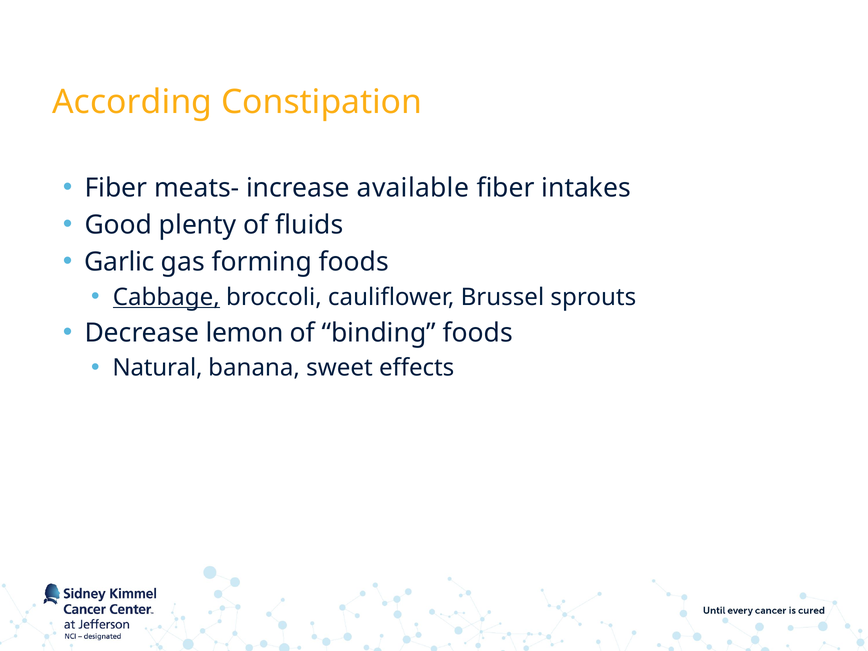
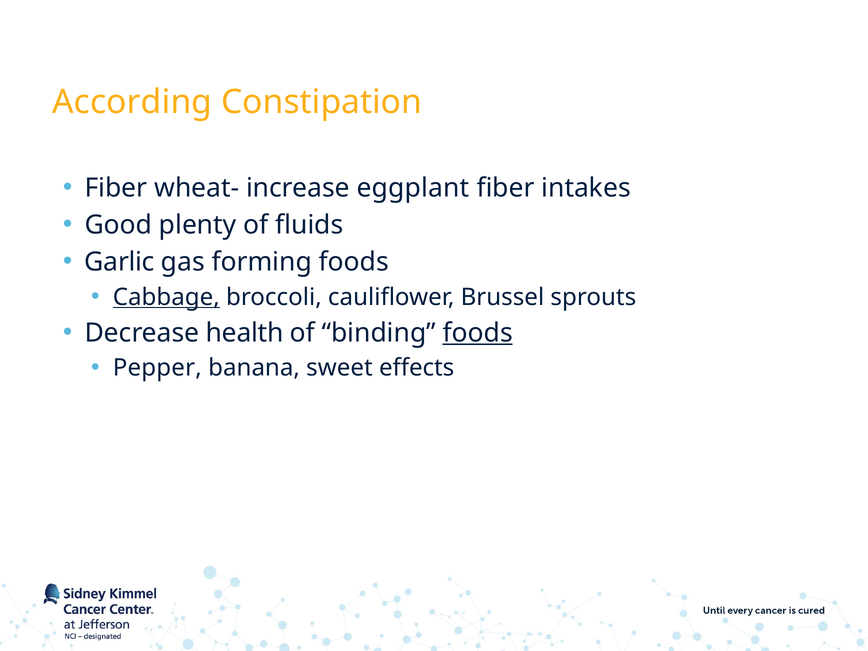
meats-: meats- -> wheat-
available: available -> eggplant
lemon: lemon -> health
foods at (478, 333) underline: none -> present
Natural: Natural -> Pepper
